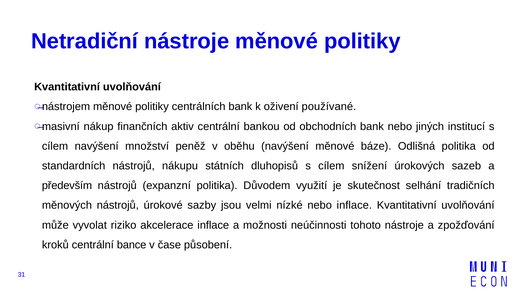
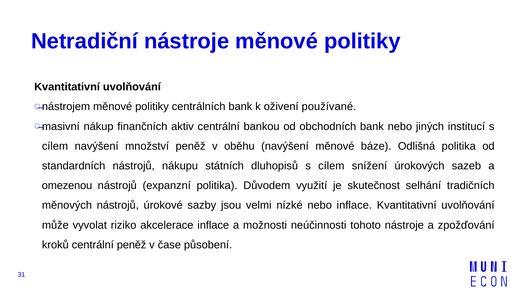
především: především -> omezenou
centrální bance: bance -> peněž
